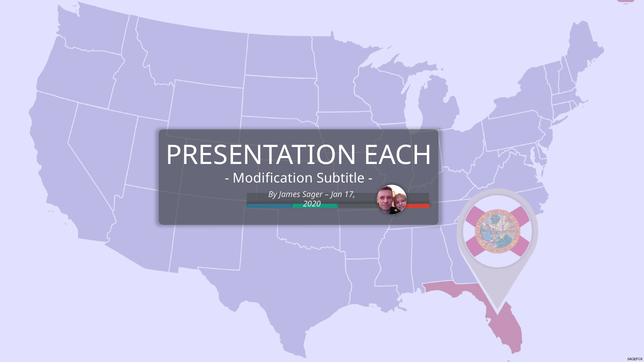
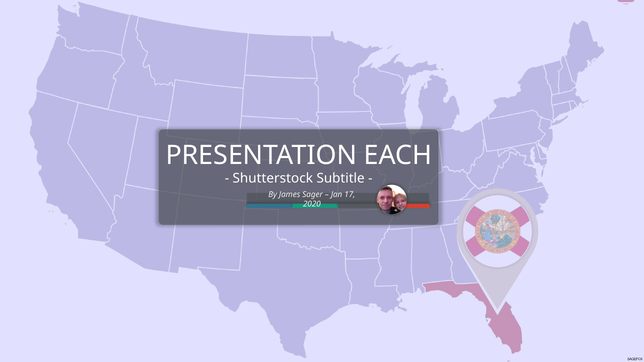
Modification: Modification -> Shutterstock
